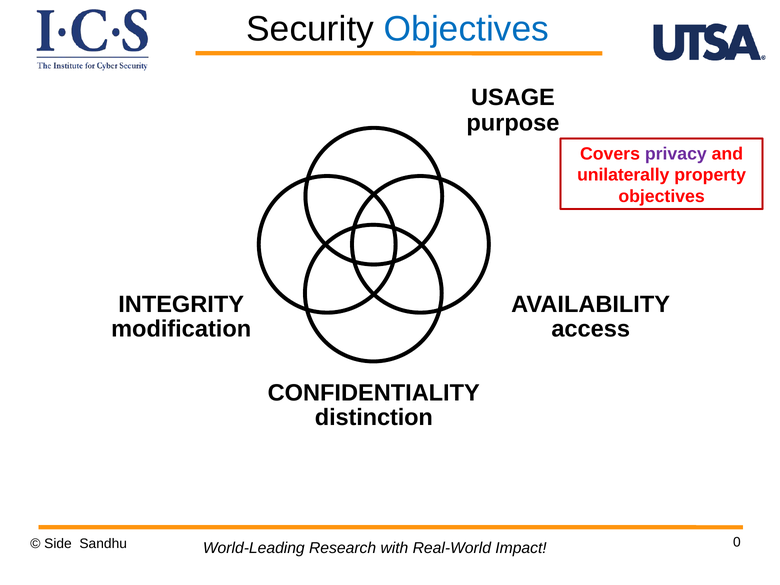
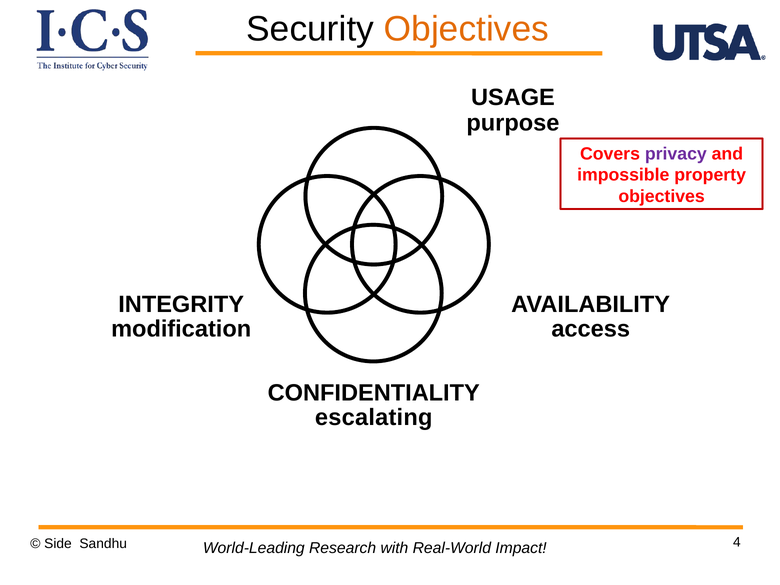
Objectives at (466, 29) colour: blue -> orange
unilaterally: unilaterally -> impossible
distinction: distinction -> escalating
0: 0 -> 4
